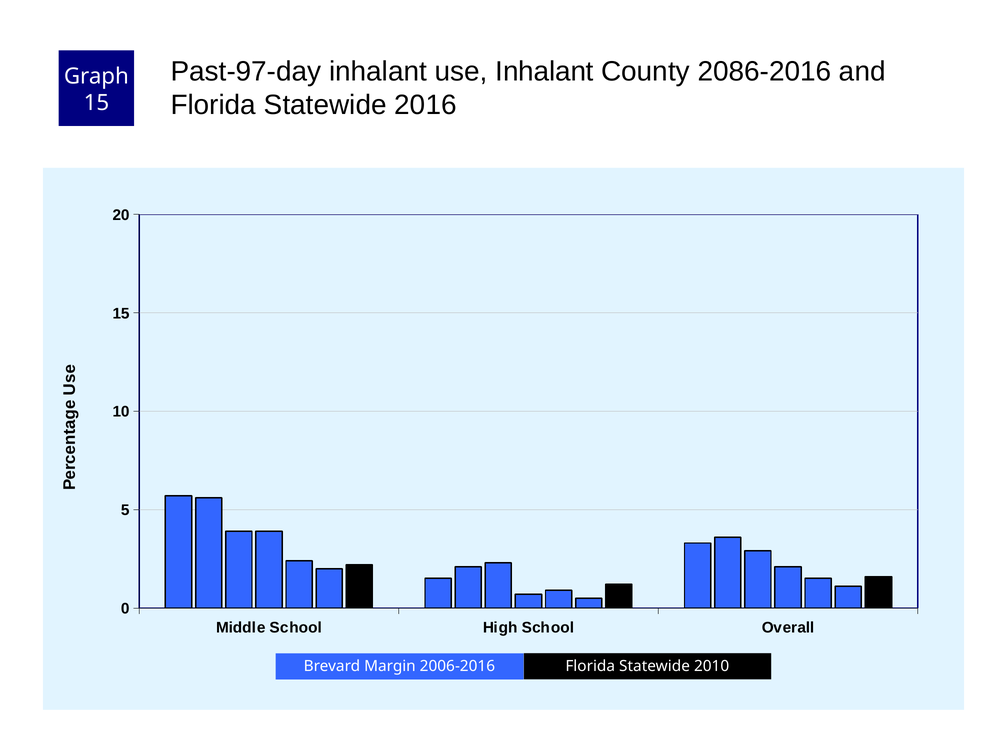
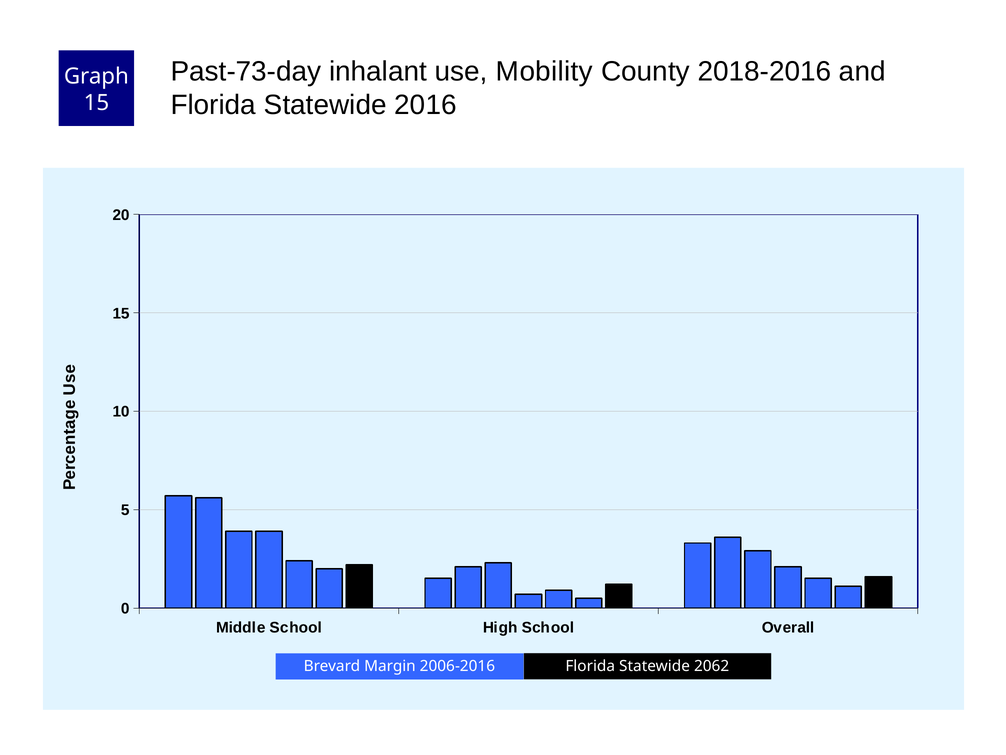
Past-97-day: Past-97-day -> Past-73-day
use Inhalant: Inhalant -> Mobility
2086-2016: 2086-2016 -> 2018-2016
2010: 2010 -> 2062
